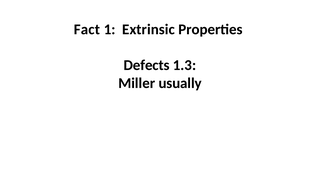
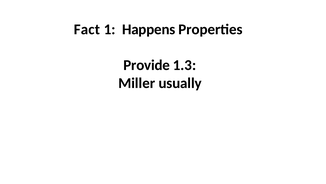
Extrinsic: Extrinsic -> Happens
Defects: Defects -> Provide
